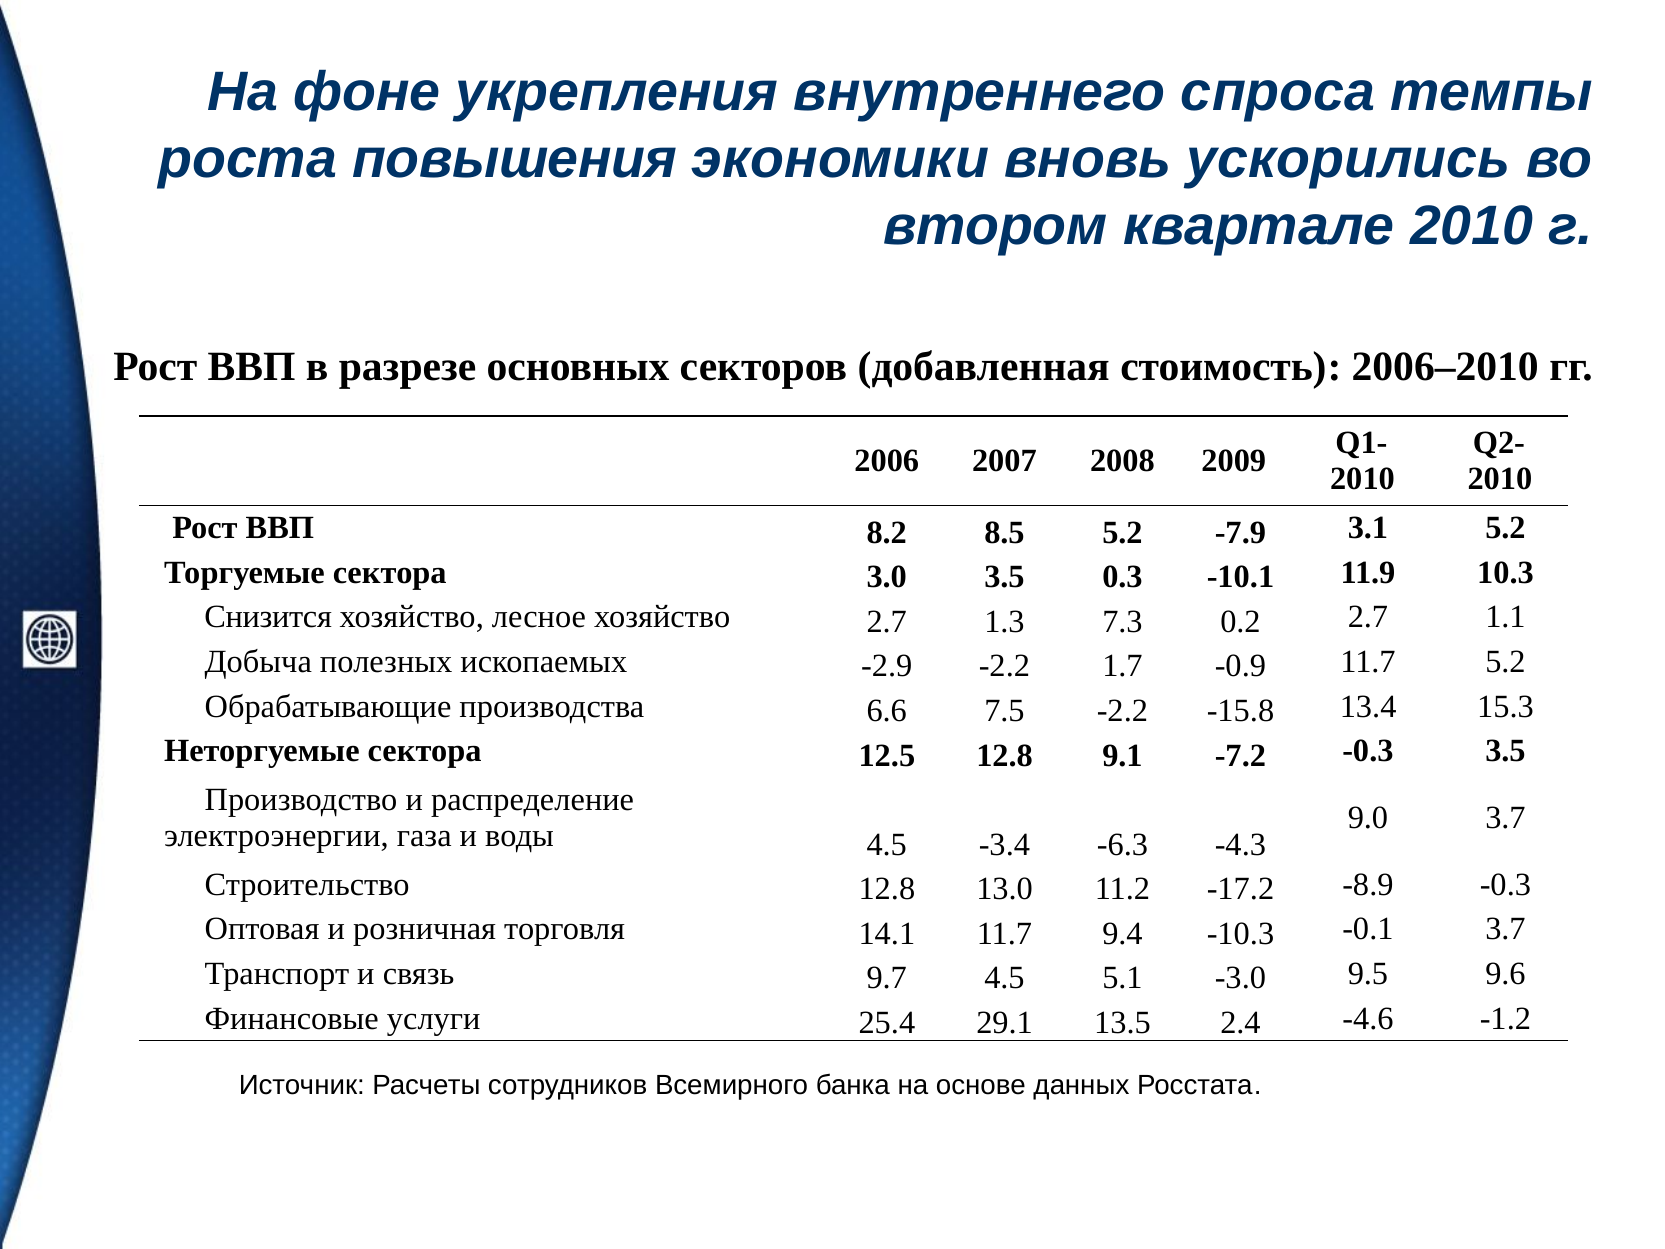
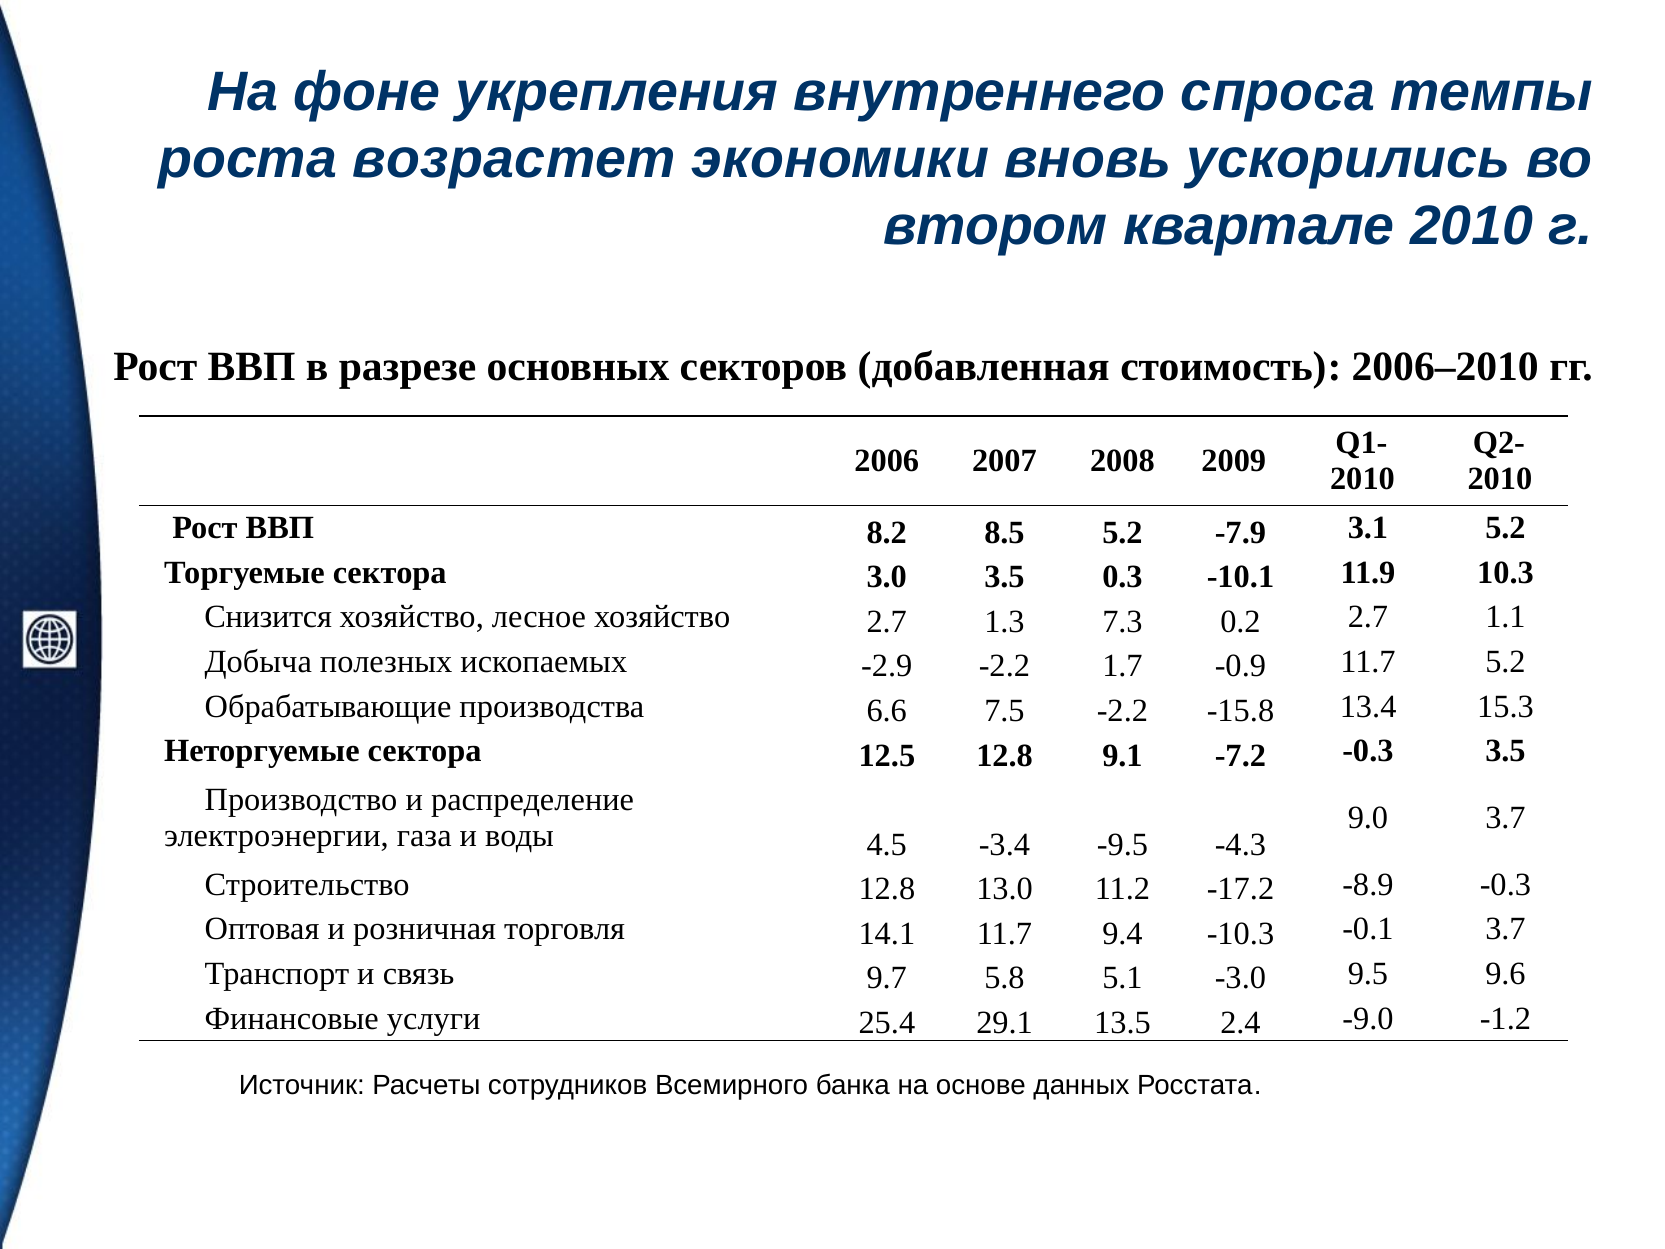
повышения: повышения -> возрастет
-6.3: -6.3 -> -9.5
9.7 4.5: 4.5 -> 5.8
-4.6: -4.6 -> -9.0
